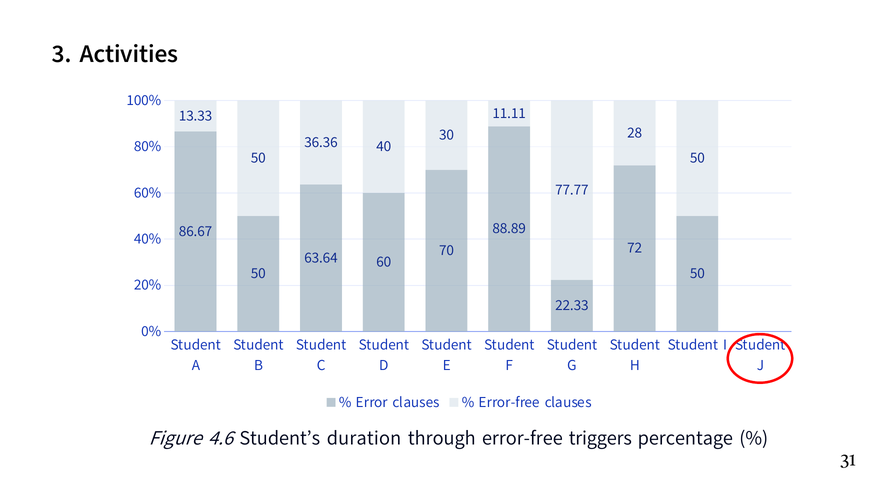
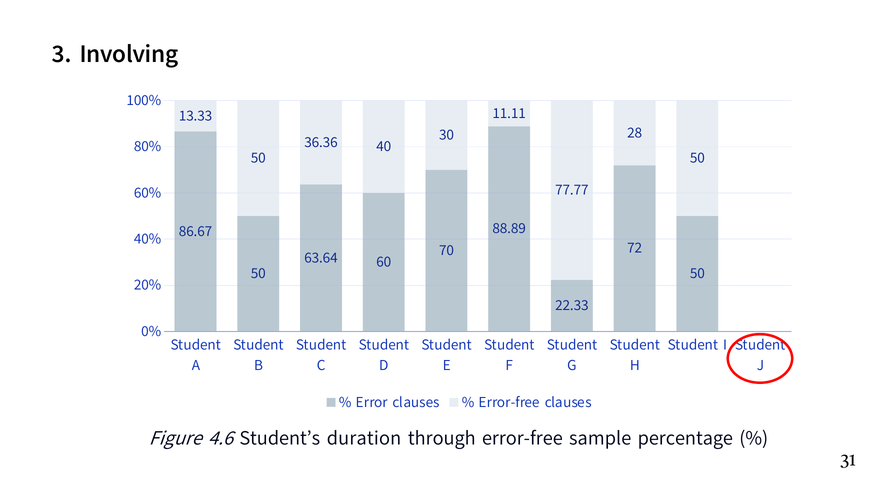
Activities: Activities -> Involving
triggers: triggers -> sample
